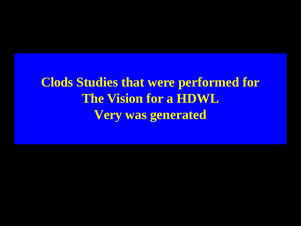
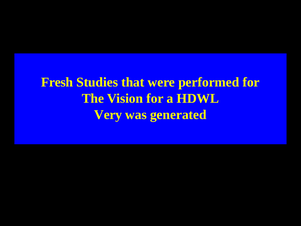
Clods: Clods -> Fresh
